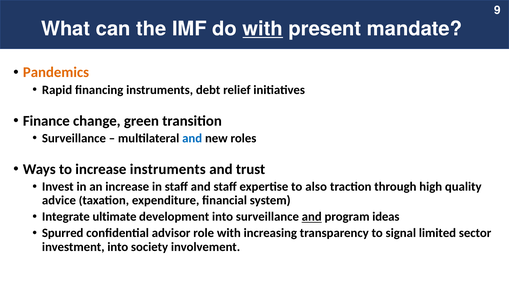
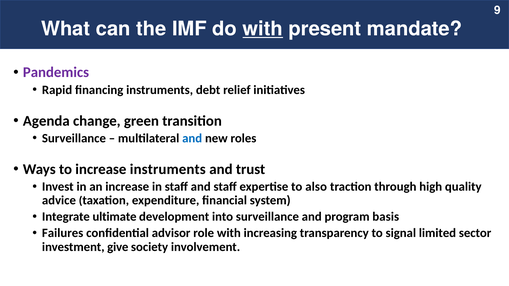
Pandemics colour: orange -> purple
Finance: Finance -> Agenda
and at (312, 217) underline: present -> none
ideas: ideas -> basis
Spurred: Spurred -> Failures
investment into: into -> give
